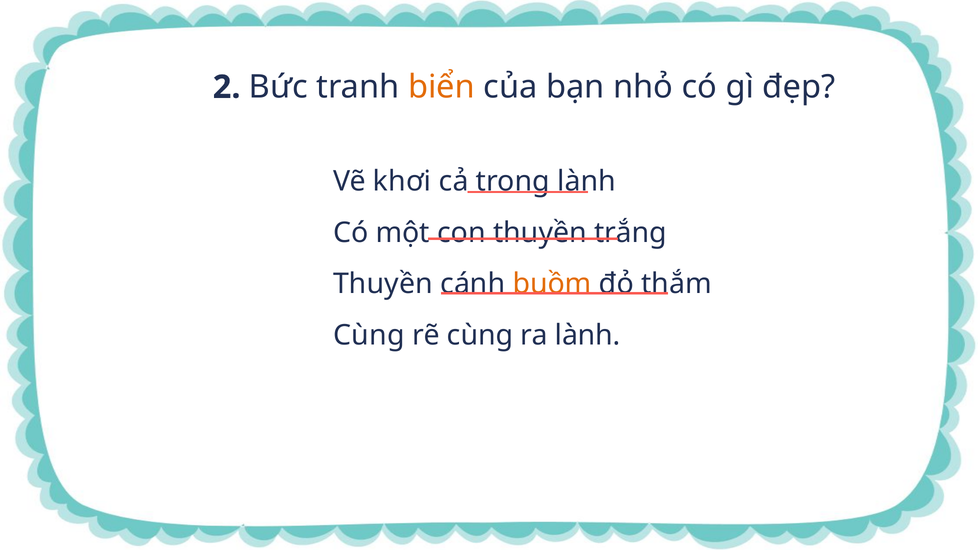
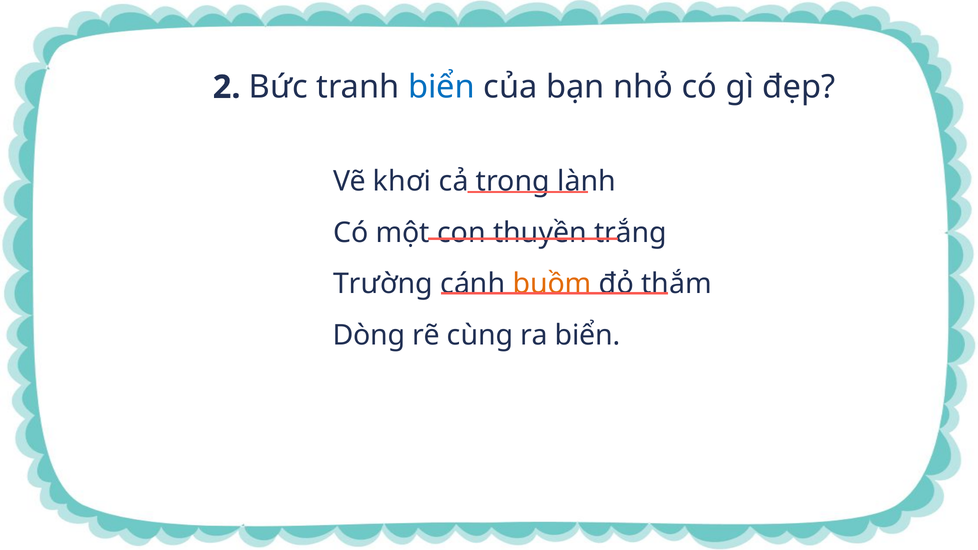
biển at (442, 87) colour: orange -> blue
Thuyền at (383, 284): Thuyền -> Trường
Cùng at (369, 335): Cùng -> Dòng
ra lành: lành -> biển
